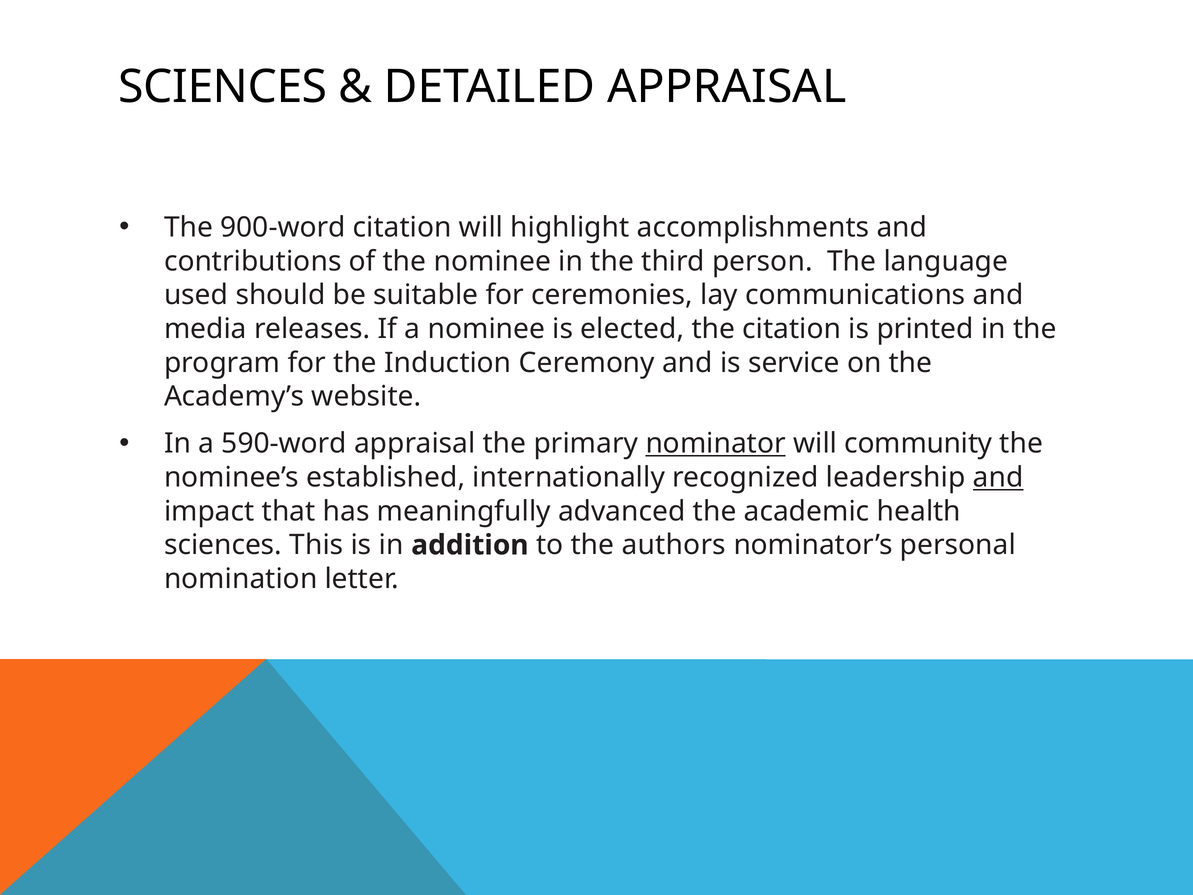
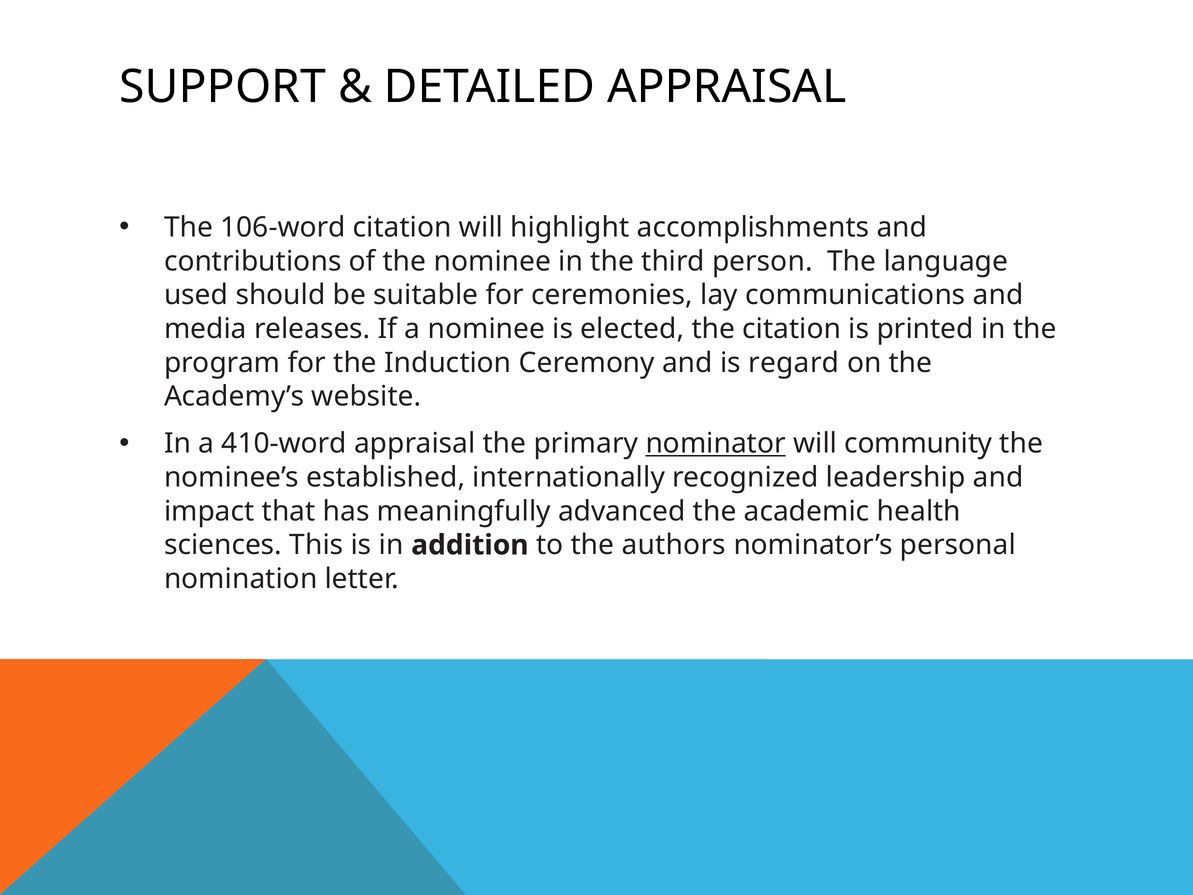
SCIENCES at (223, 87): SCIENCES -> SUPPORT
900-word: 900-word -> 106-word
service: service -> regard
590-word: 590-word -> 410-word
and at (998, 477) underline: present -> none
